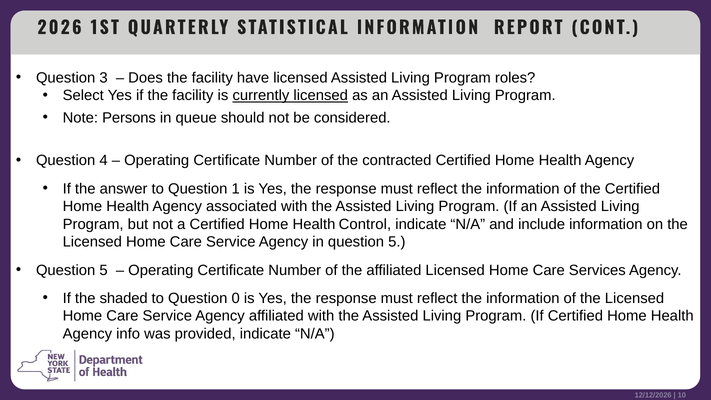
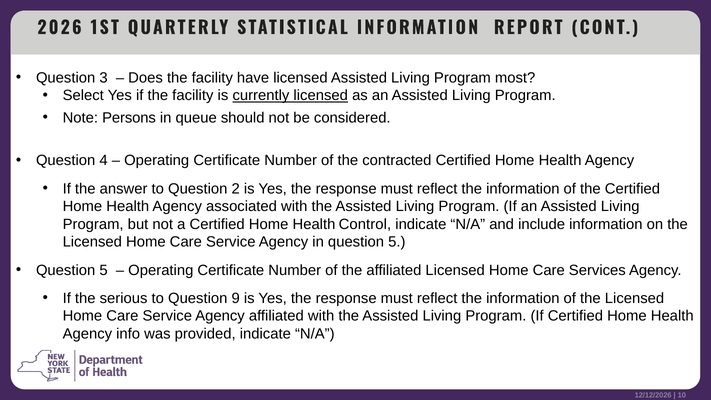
roles: roles -> most
1: 1 -> 2
shaded: shaded -> serious
0: 0 -> 9
